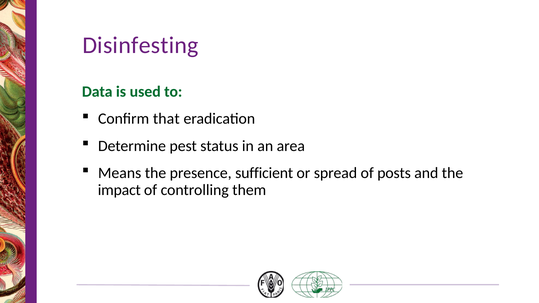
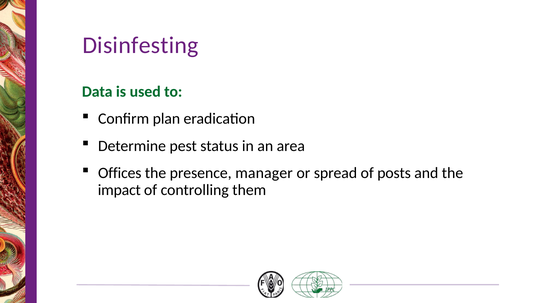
that: that -> plan
Means: Means -> Offices
sufficient: sufficient -> manager
